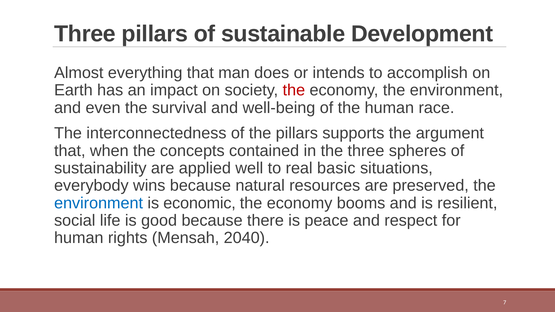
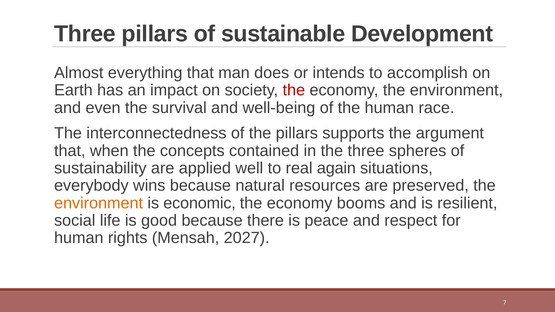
basic: basic -> again
environment at (99, 203) colour: blue -> orange
2040: 2040 -> 2027
